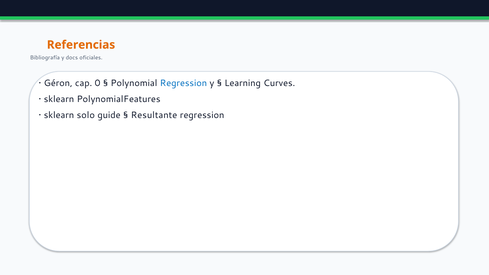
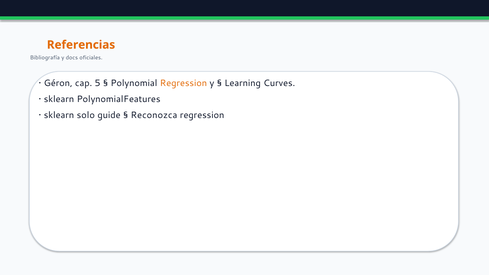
0: 0 -> 5
Regression at (183, 83) colour: blue -> orange
Resultante: Resultante -> Reconozca
